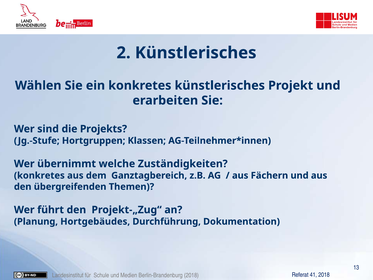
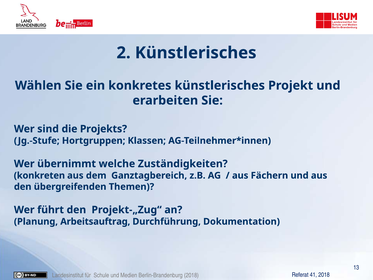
konkretes at (39, 175): konkretes -> konkreten
Hortgebäudes: Hortgebäudes -> Arbeitsauftrag
